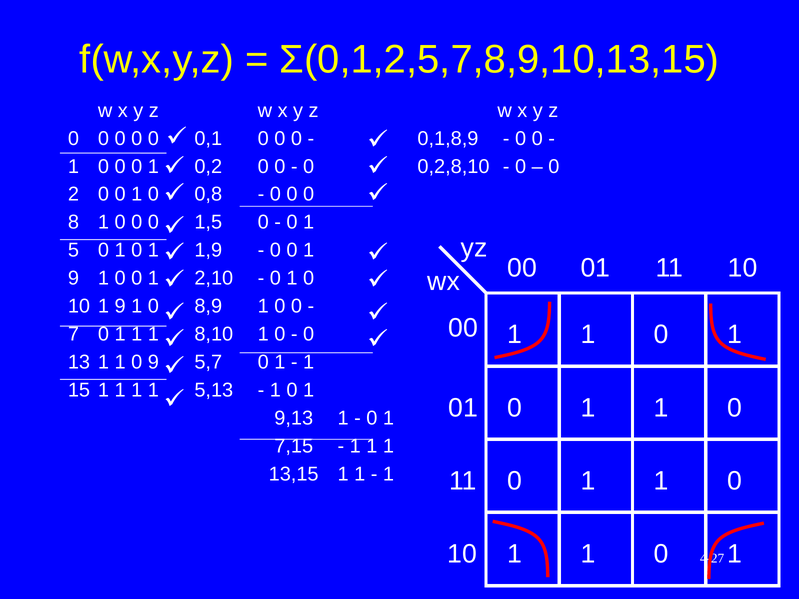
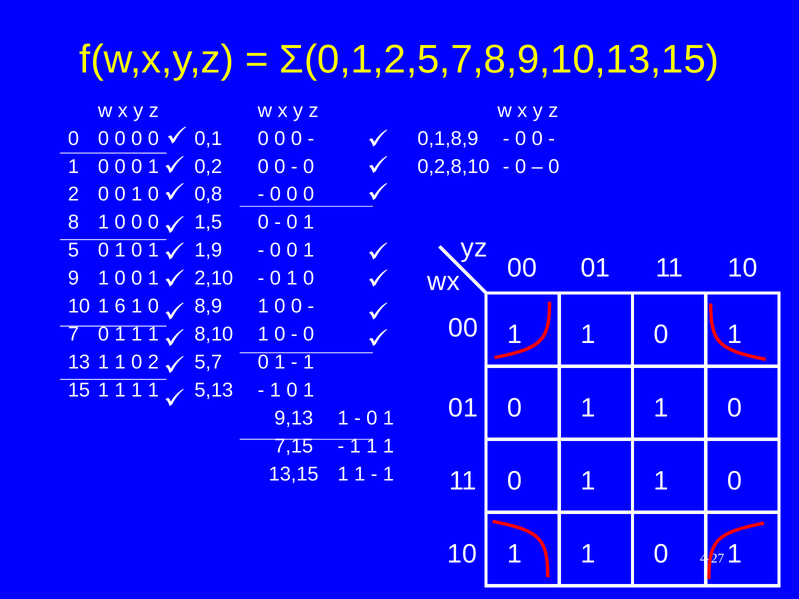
10 1 9: 9 -> 6
1 0 9: 9 -> 2
